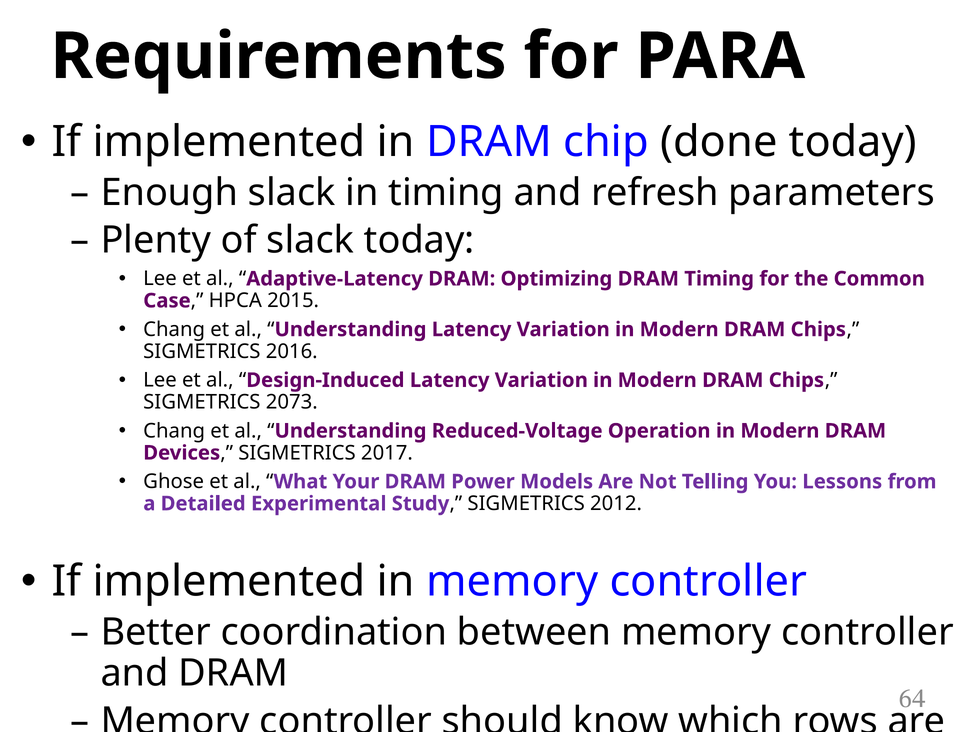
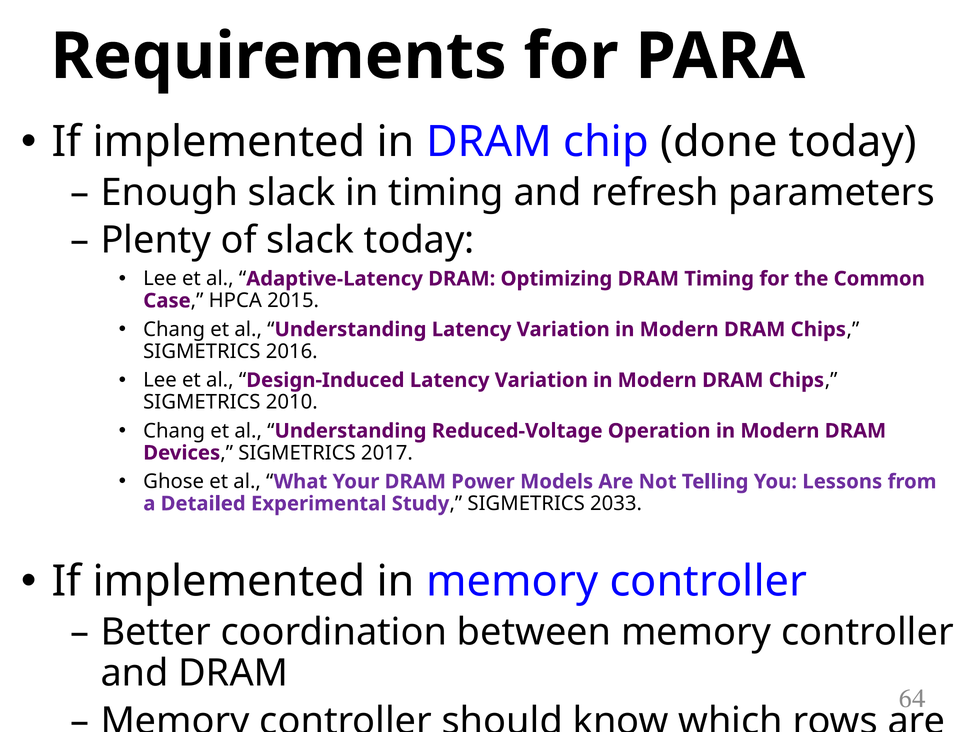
2073: 2073 -> 2010
2012: 2012 -> 2033
